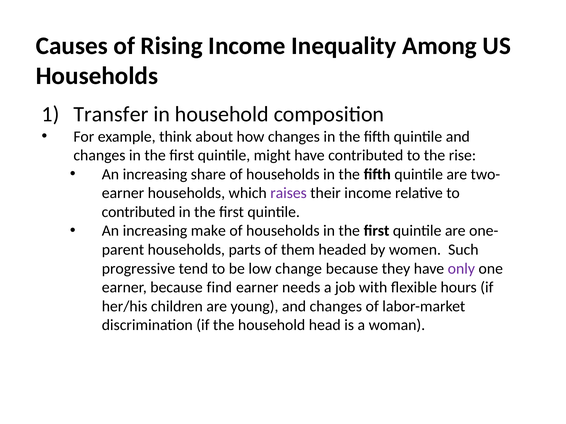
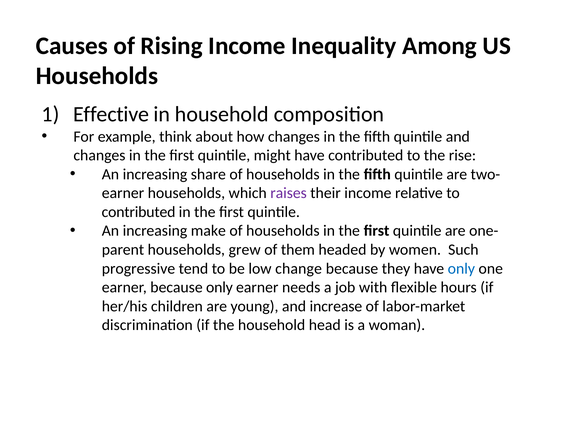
Transfer: Transfer -> Effective
parts: parts -> grew
only at (461, 269) colour: purple -> blue
because find: find -> only
young and changes: changes -> increase
